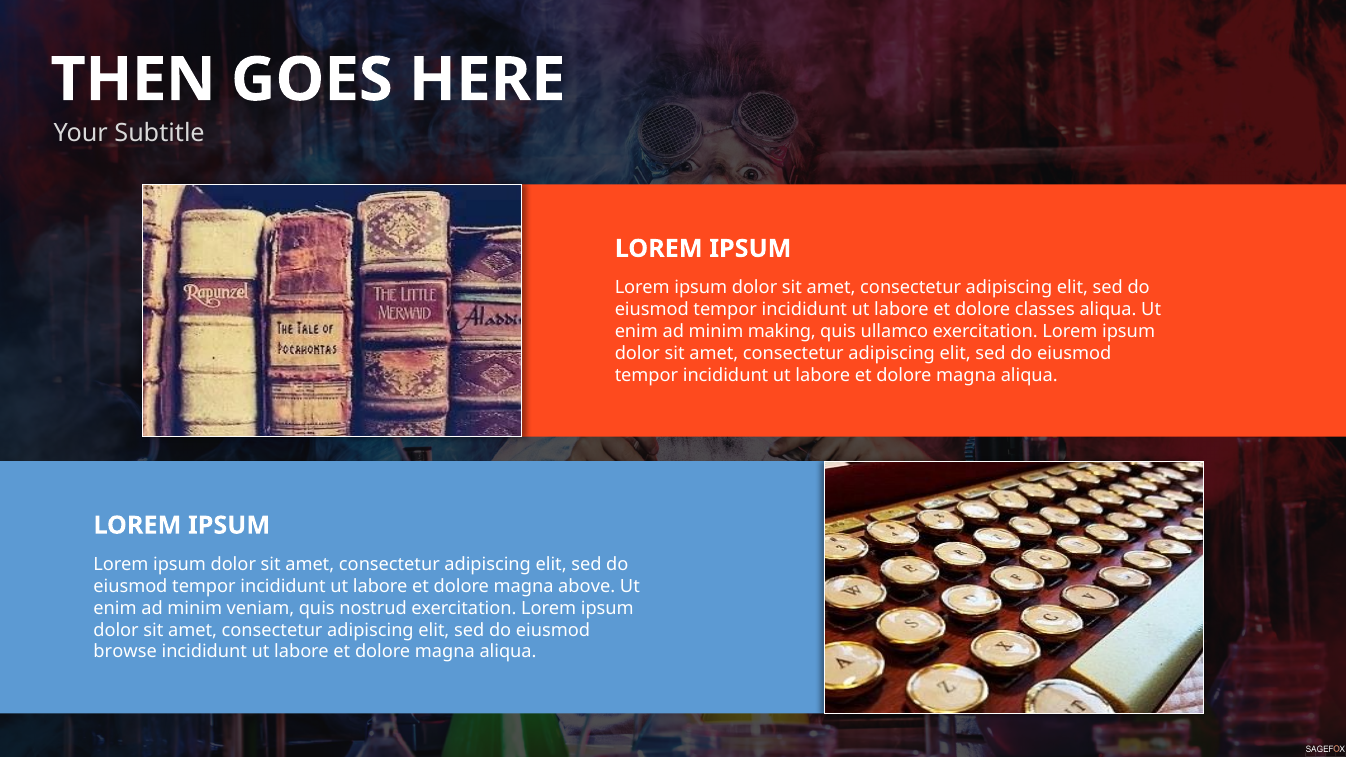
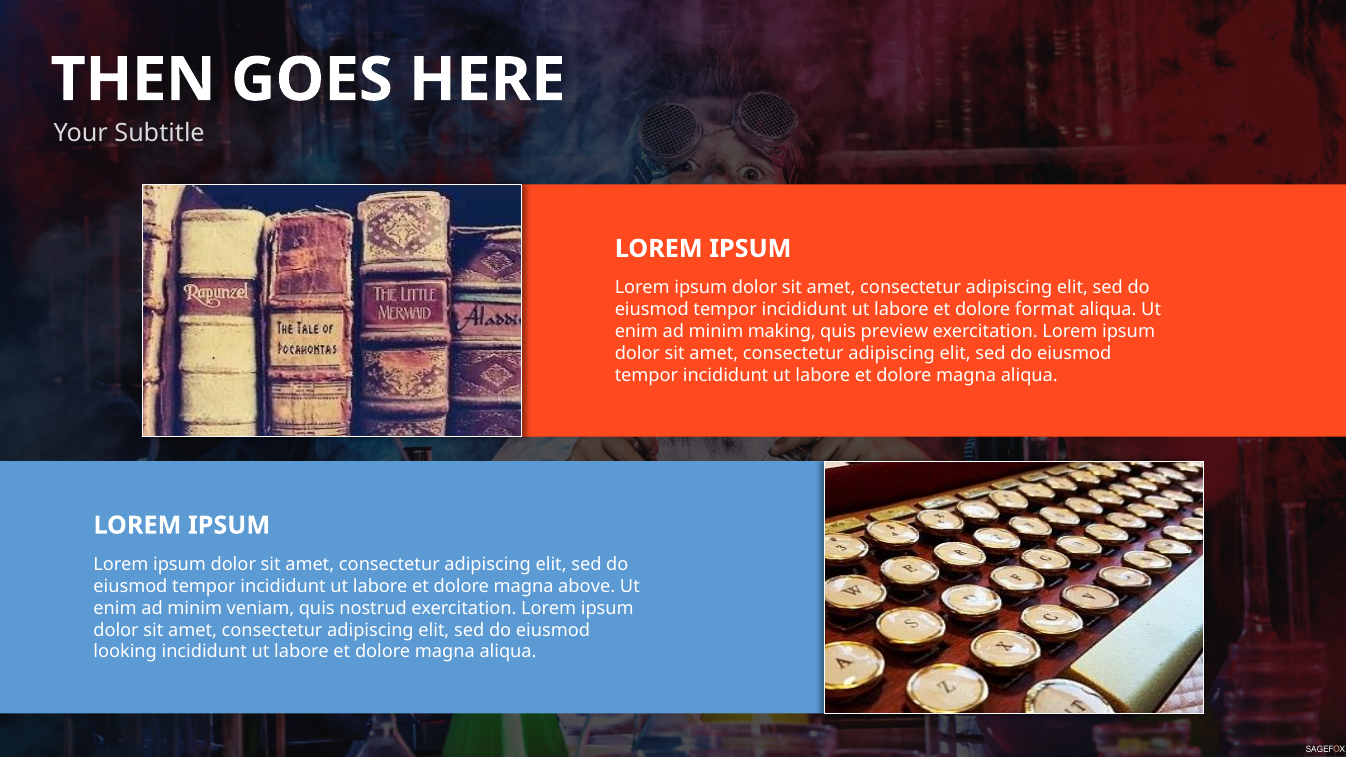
classes: classes -> format
ullamco: ullamco -> preview
browse: browse -> looking
